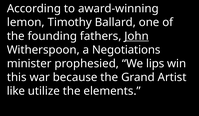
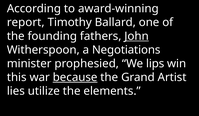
lemon: lemon -> report
because underline: none -> present
like: like -> lies
